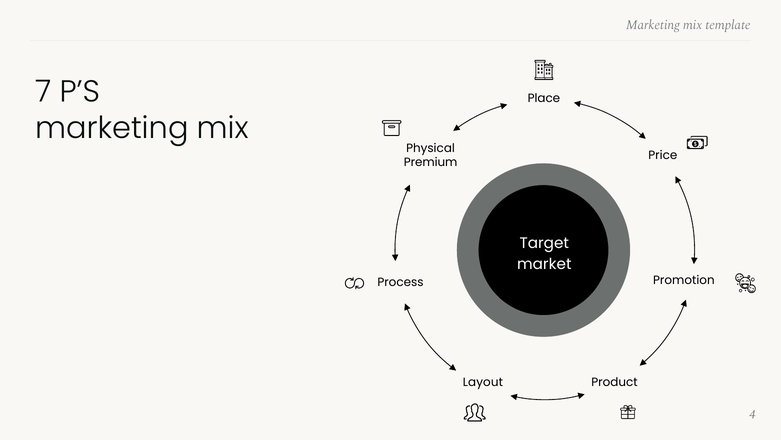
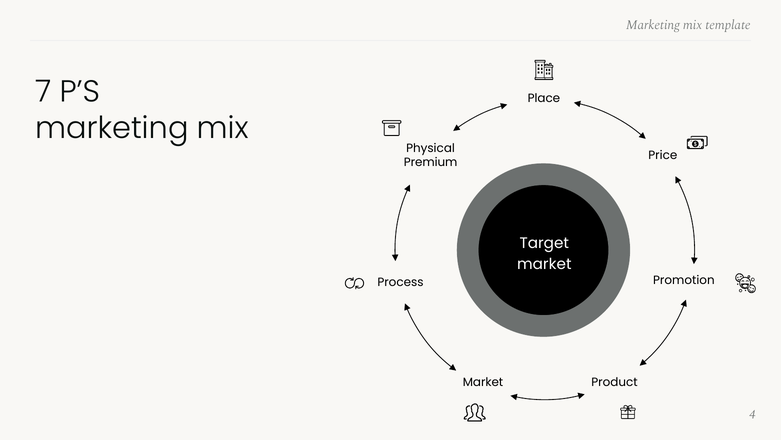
Layout at (483, 382): Layout -> Market
